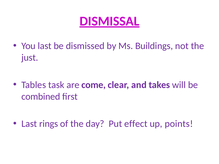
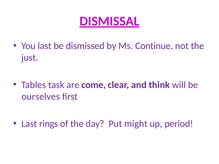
Buildings: Buildings -> Continue
takes: takes -> think
combined: combined -> ourselves
effect: effect -> might
points: points -> period
